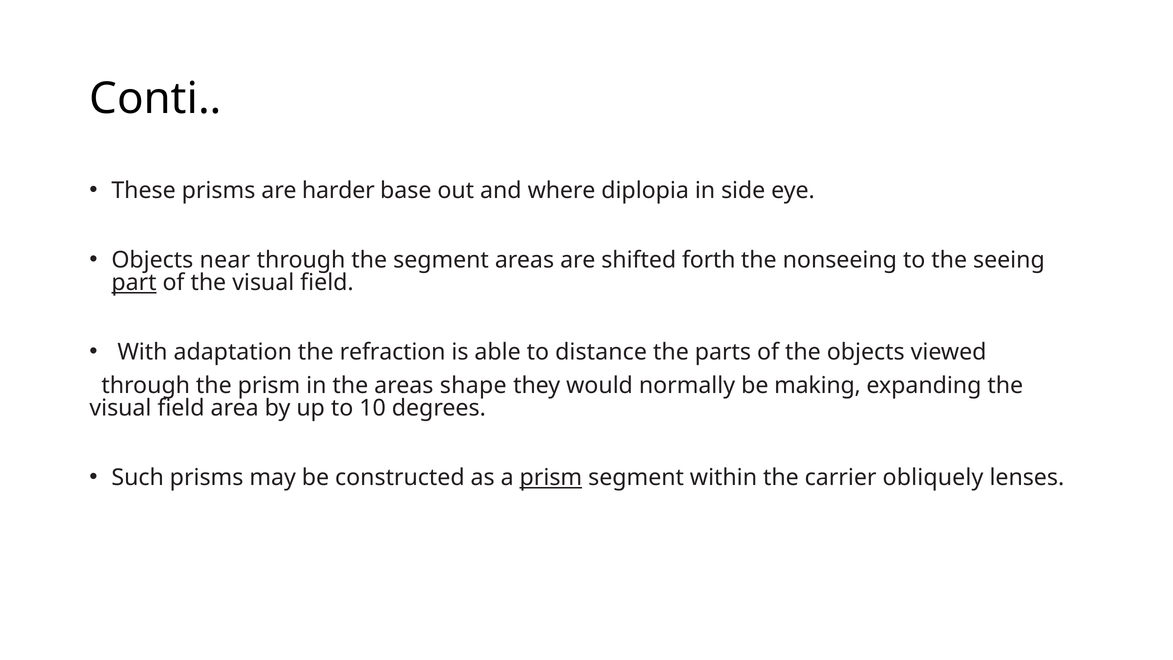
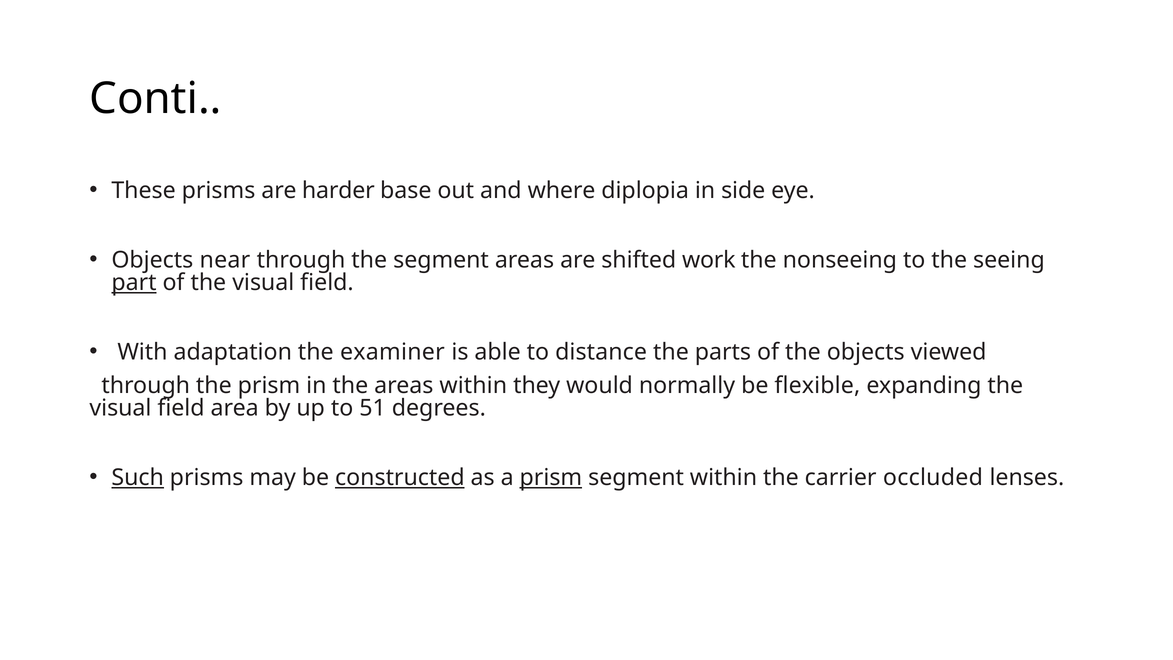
forth: forth -> work
refraction: refraction -> examiner
areas shape: shape -> within
making: making -> flexible
10: 10 -> 51
Such underline: none -> present
constructed underline: none -> present
obliquely: obliquely -> occluded
